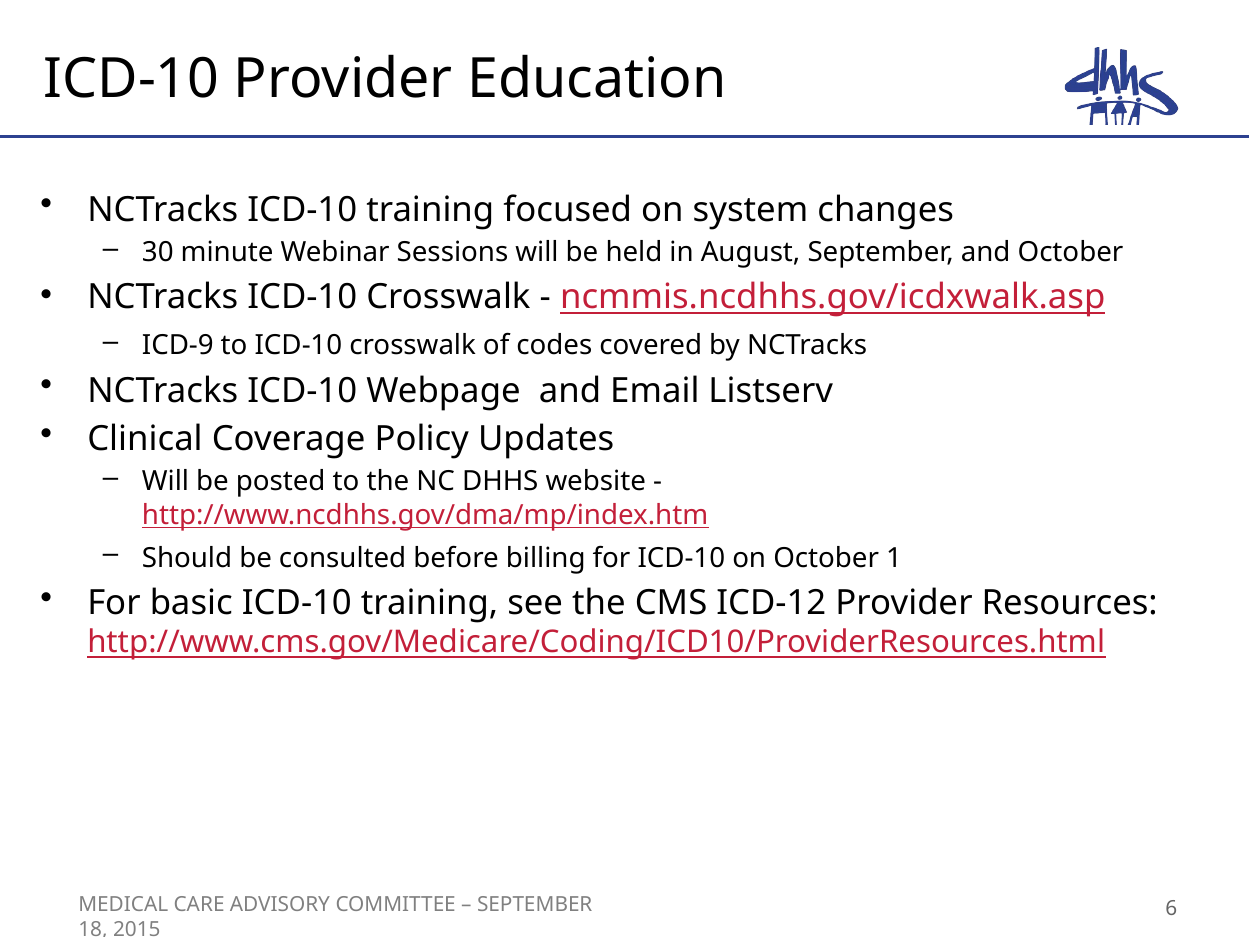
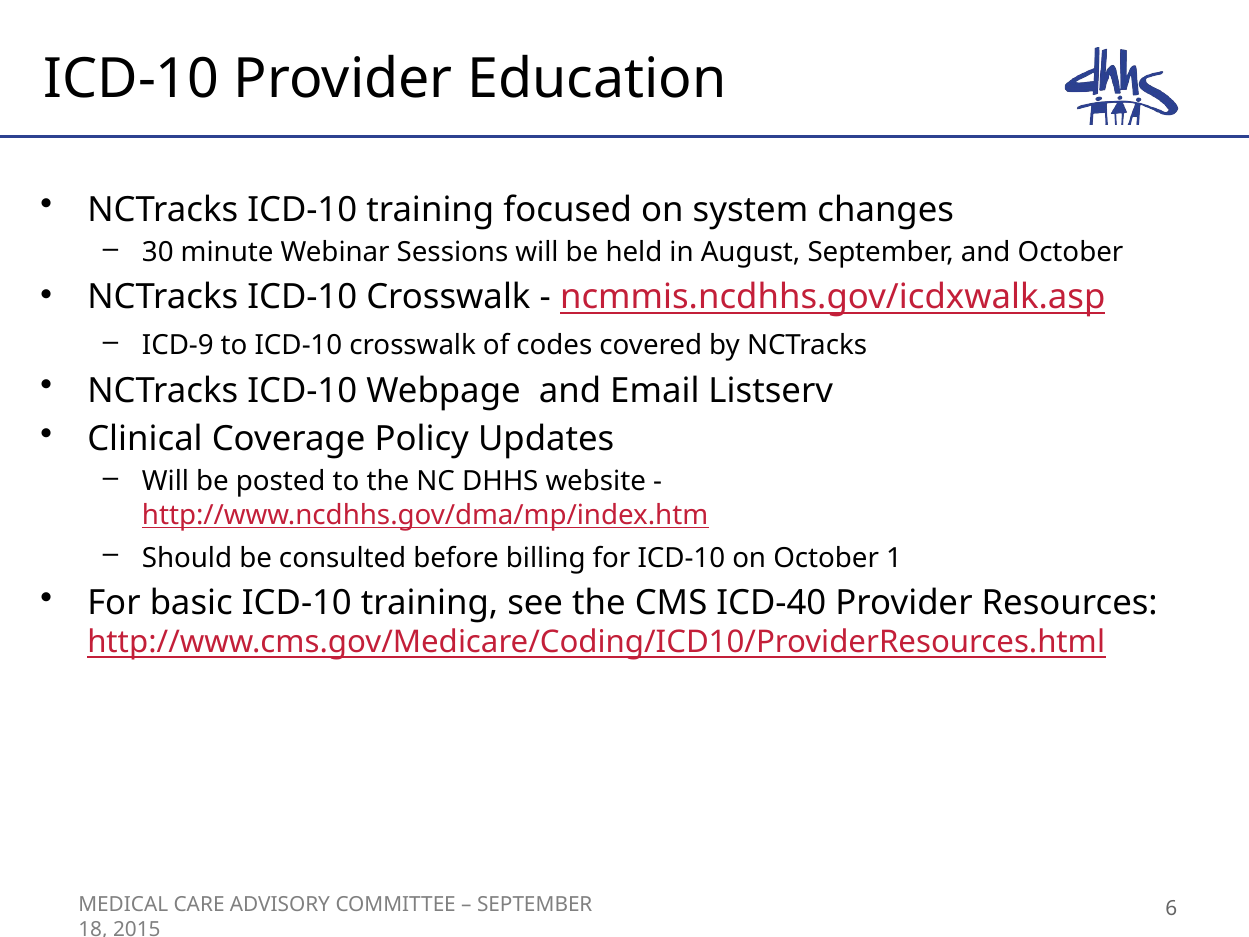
ICD-12: ICD-12 -> ICD-40
